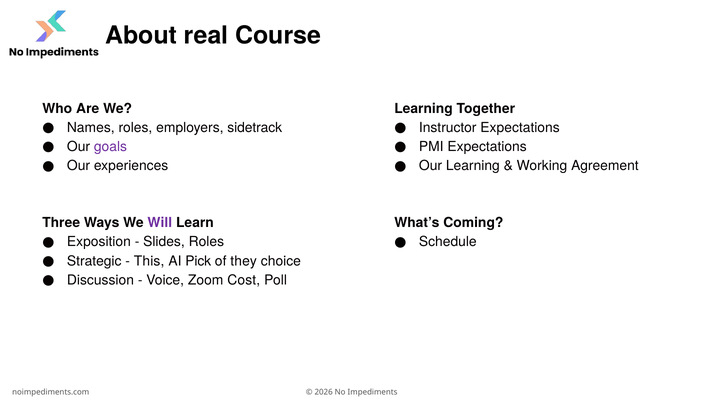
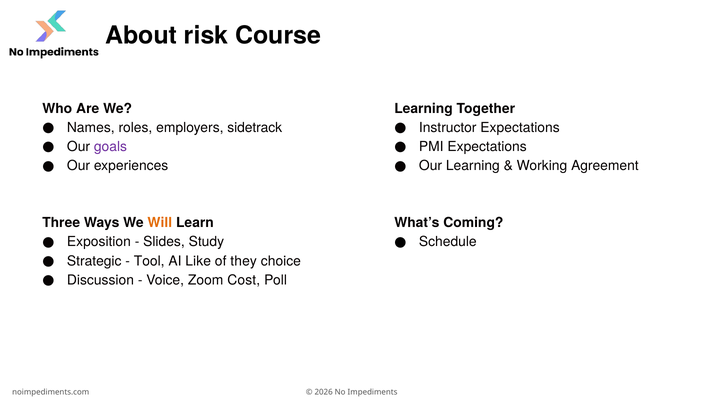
real: real -> risk
Will colour: purple -> orange
Slides Roles: Roles -> Study
This: This -> Tool
Pick: Pick -> Like
